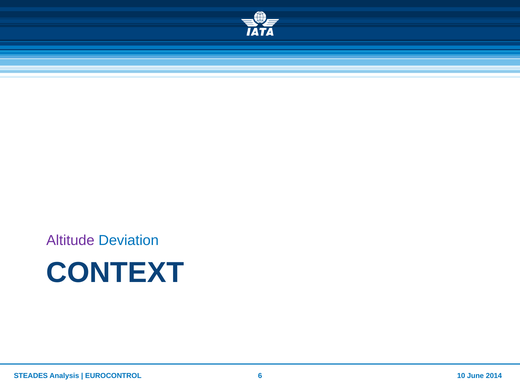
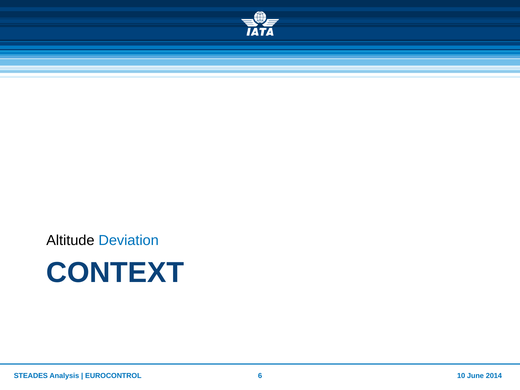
Altitude colour: purple -> black
